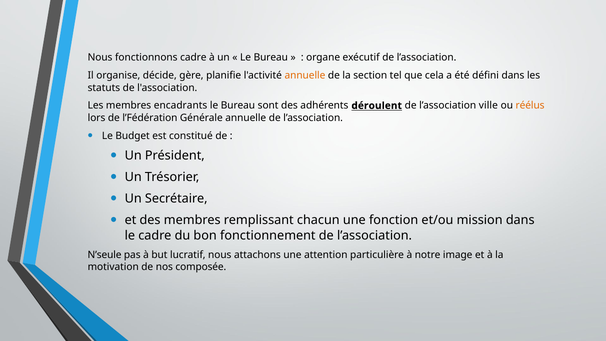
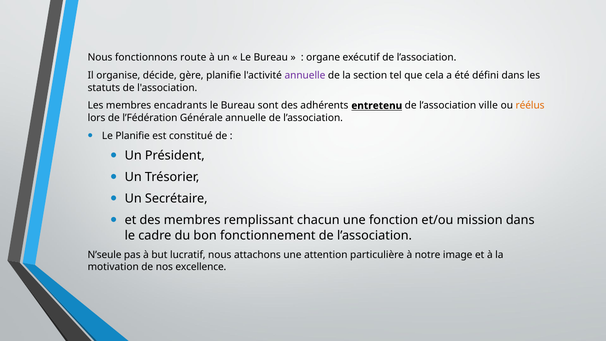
fonctionnons cadre: cadre -> route
annuelle at (305, 76) colour: orange -> purple
déroulent: déroulent -> entretenu
Le Budget: Budget -> Planifie
composée: composée -> excellence
